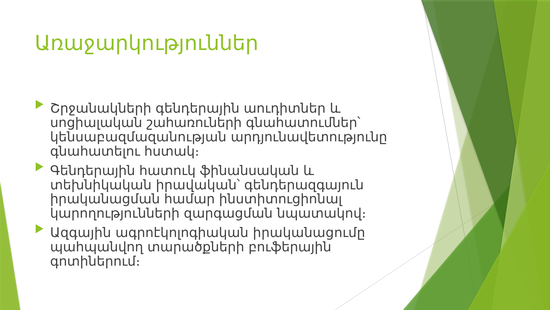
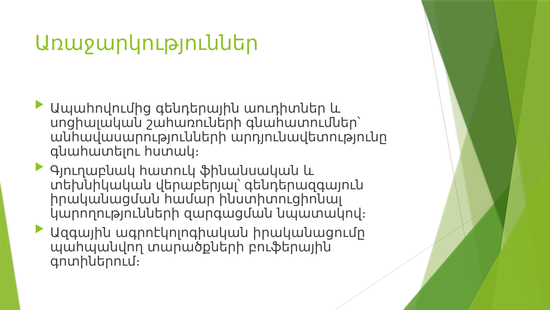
Շրջանակների: Շրջանակների -> Ապահովումից
կենսաբազմազանության: կենսաբազմազանության -> անհավասարությունների
Գենդերային at (93, 170): Գենդերային -> Գյուղաբնակ
իրավական՝: իրավական՝ -> վերաբերյալ՝
